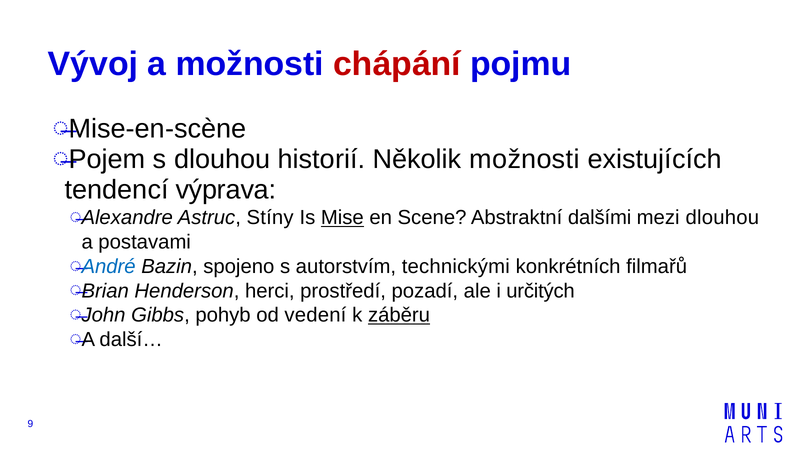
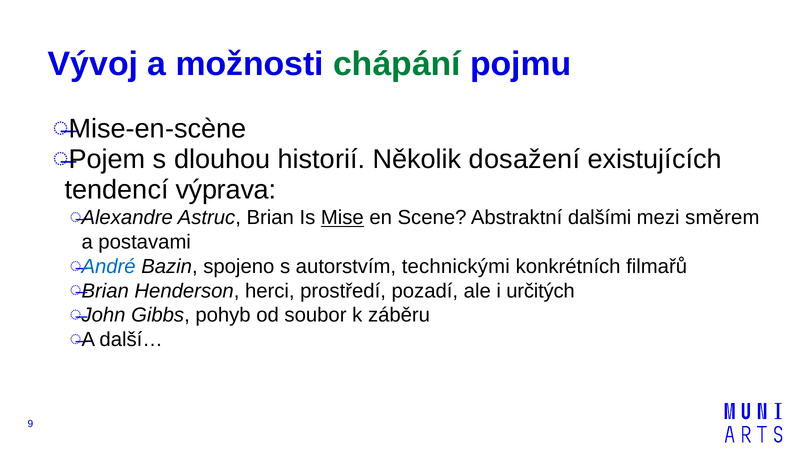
chápání colour: red -> green
Několik možnosti: možnosti -> dosažení
Astruc Stíny: Stíny -> Brian
mezi dlouhou: dlouhou -> směrem
vedení: vedení -> soubor
záběru underline: present -> none
